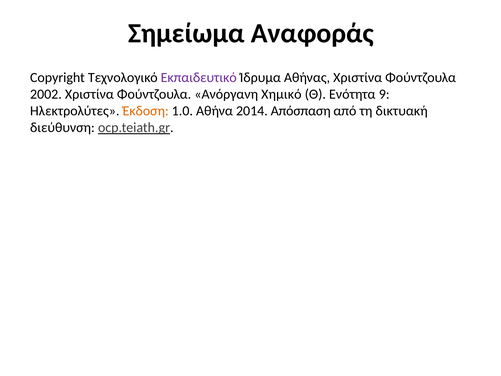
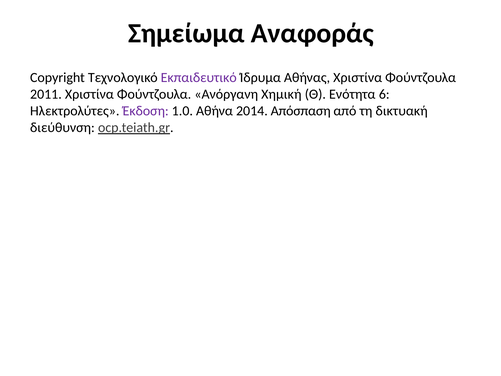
2002: 2002 -> 2011
Χημικό: Χημικό -> Χημική
9: 9 -> 6
Έκδοση colour: orange -> purple
